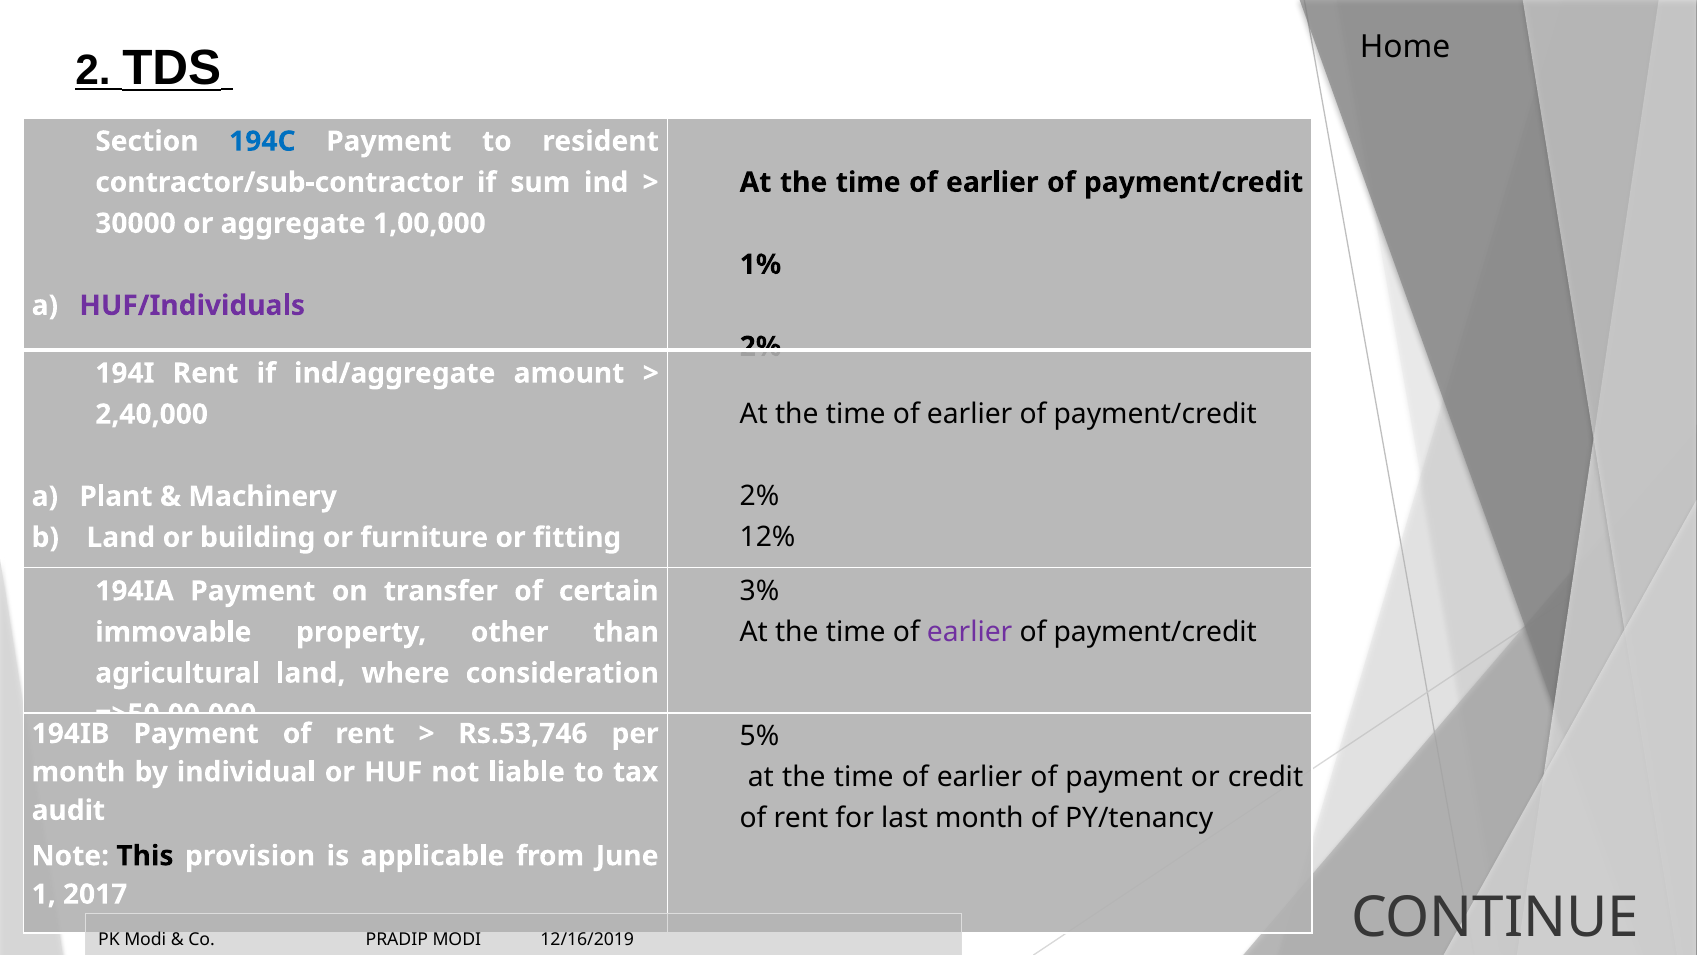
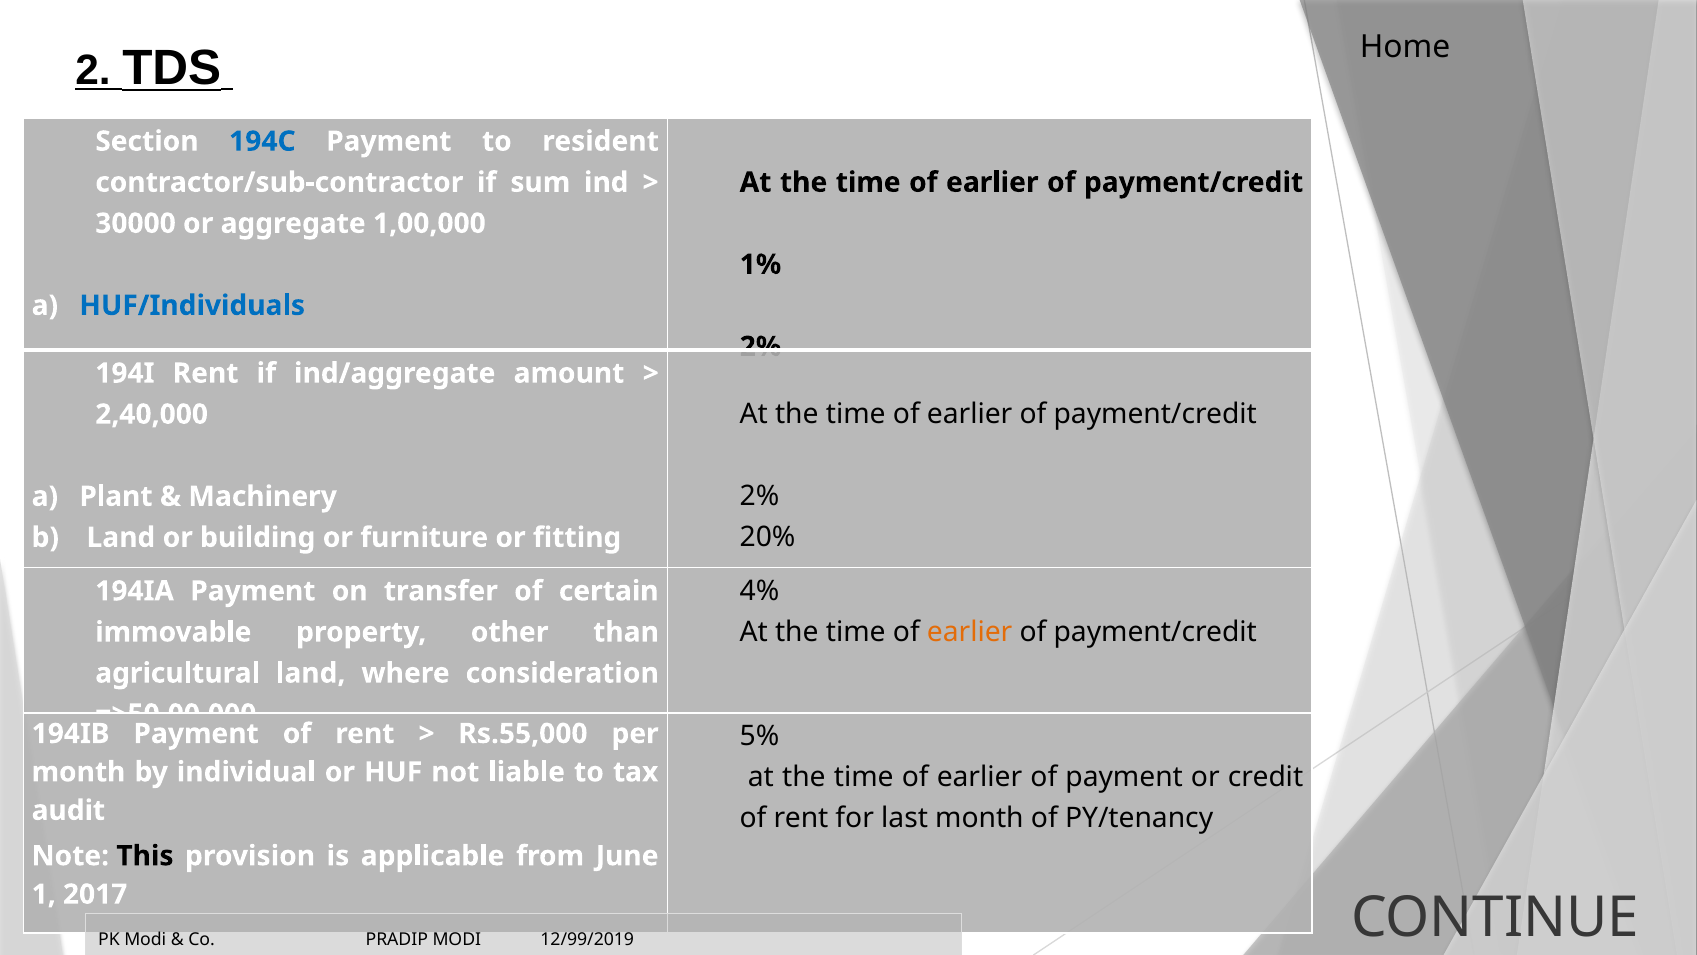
HUF/Individuals colour: purple -> blue
12%: 12% -> 20%
3%: 3% -> 4%
earlier at (970, 632) colour: purple -> orange
Rs.53,746: Rs.53,746 -> Rs.55,000
12/16/2019: 12/16/2019 -> 12/99/2019
